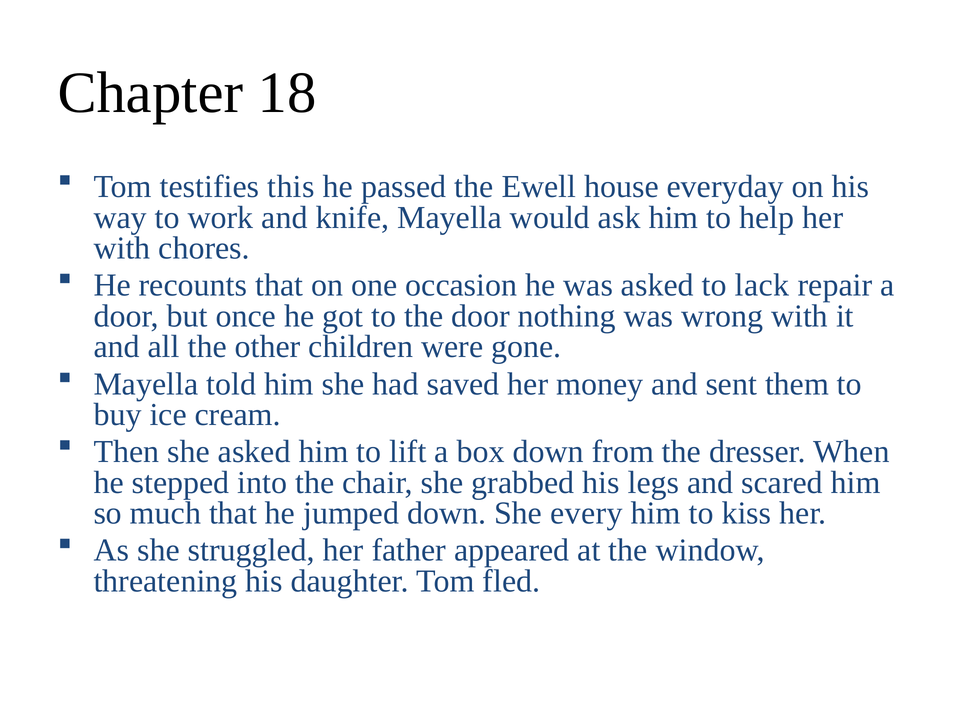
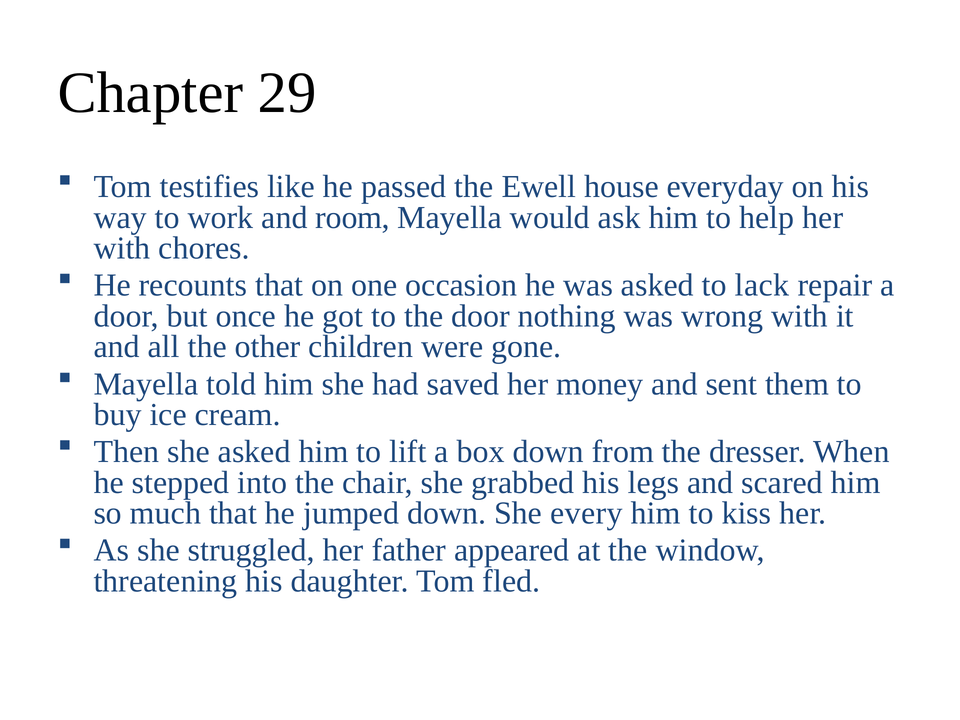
18: 18 -> 29
this: this -> like
knife: knife -> room
